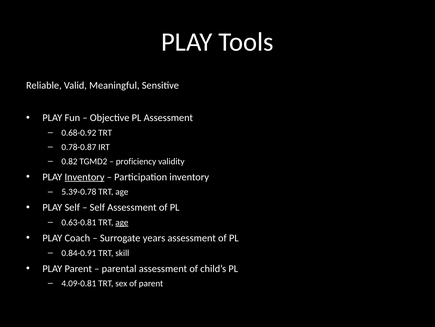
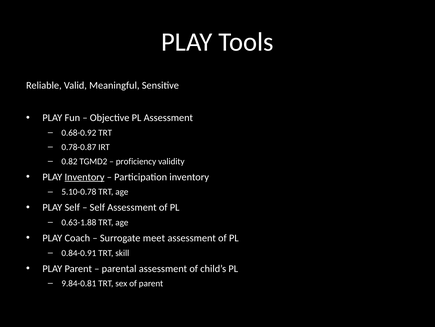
5.39-0.78: 5.39-0.78 -> 5.10-0.78
0.63-0.81: 0.63-0.81 -> 0.63-1.88
age at (122, 222) underline: present -> none
years: years -> meet
4.09-0.81: 4.09-0.81 -> 9.84-0.81
